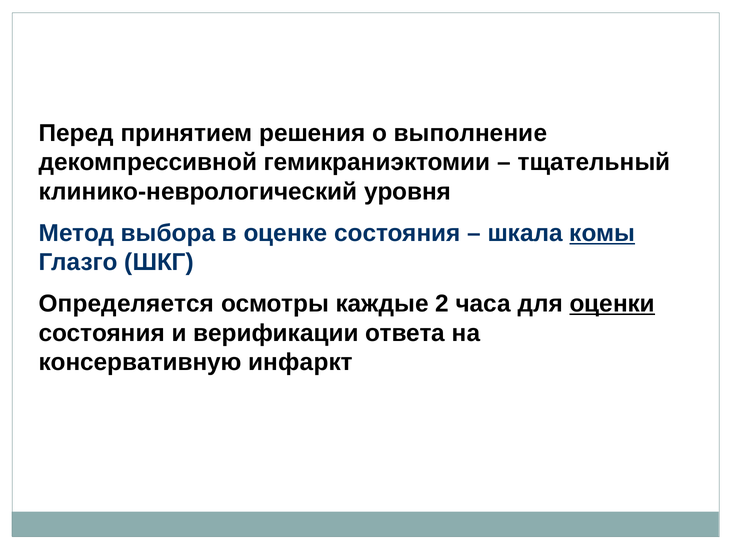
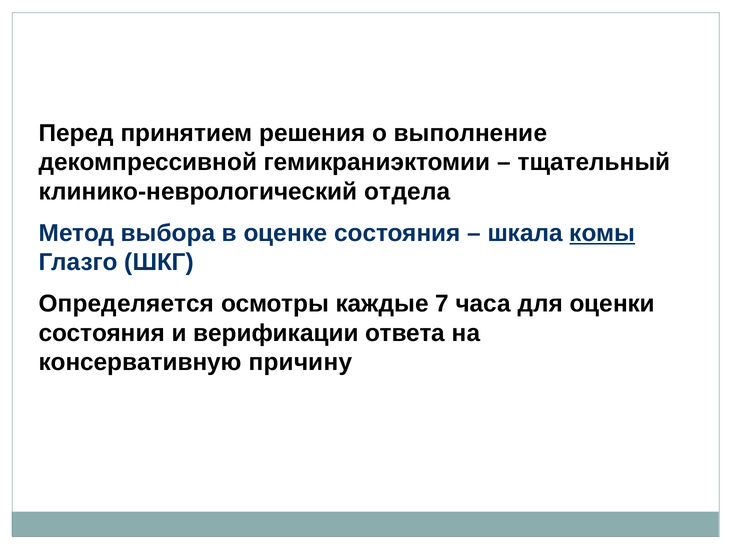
уровня: уровня -> отдела
2: 2 -> 7
оценки underline: present -> none
инфаркт: инфаркт -> причину
